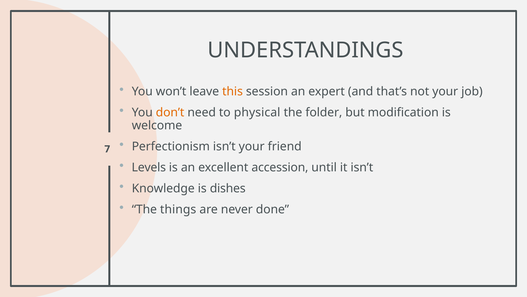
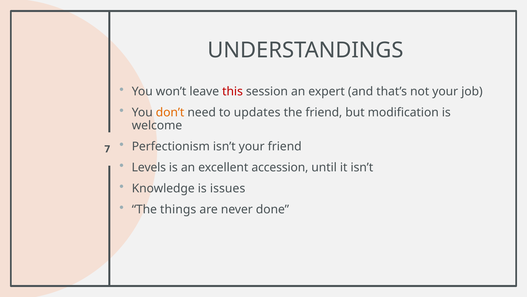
this colour: orange -> red
physical: physical -> updates
the folder: folder -> friend
dishes: dishes -> issues
